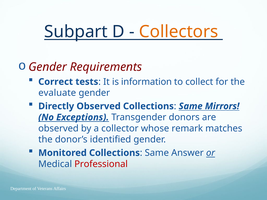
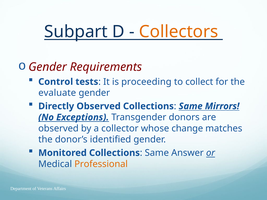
Correct: Correct -> Control
information: information -> proceeding
remark: remark -> change
Professional colour: red -> orange
